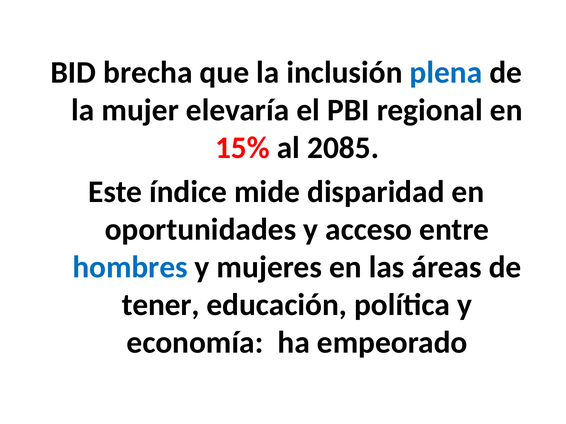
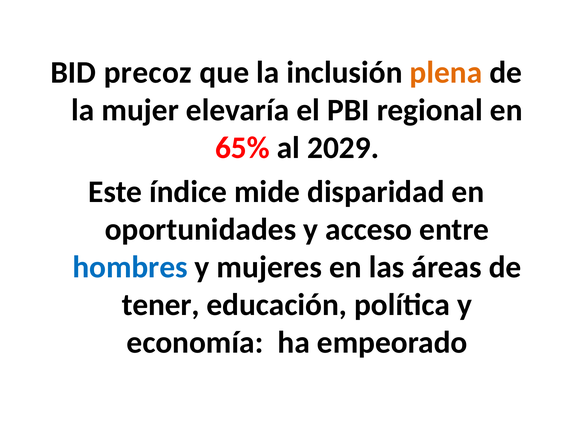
brecha: brecha -> precoz
plena colour: blue -> orange
15%: 15% -> 65%
2085: 2085 -> 2029
